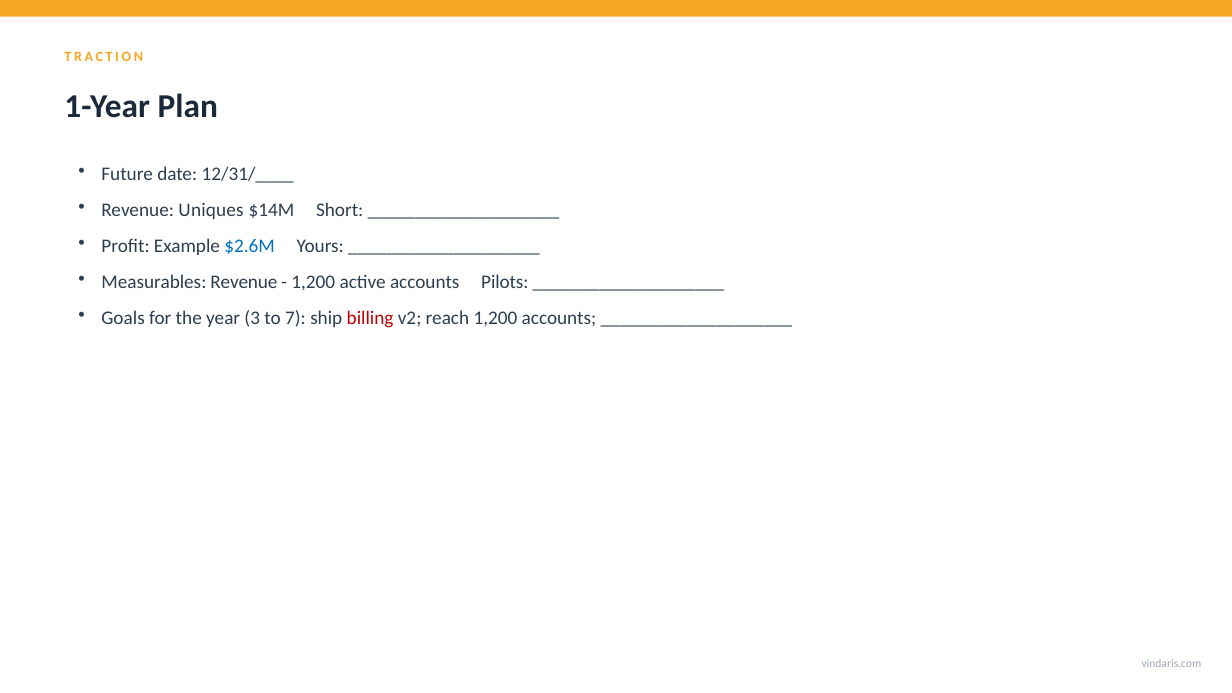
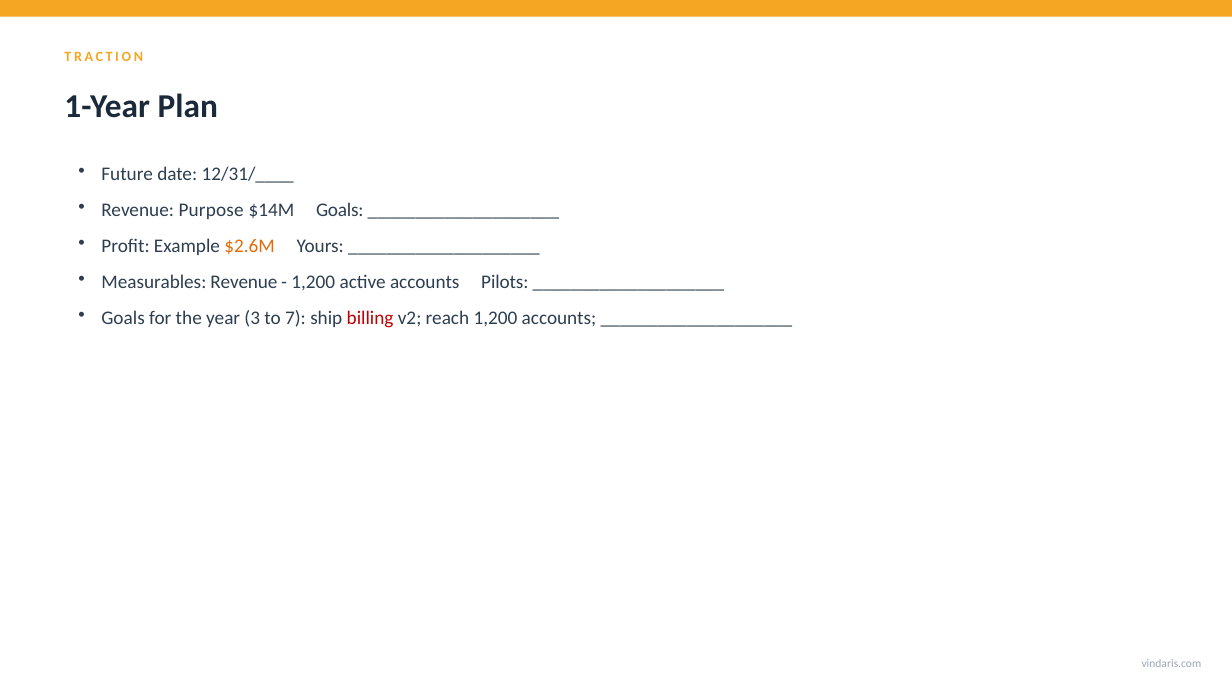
Uniques: Uniques -> Purpose
$14M Short: Short -> Goals
$2.6M colour: blue -> orange
